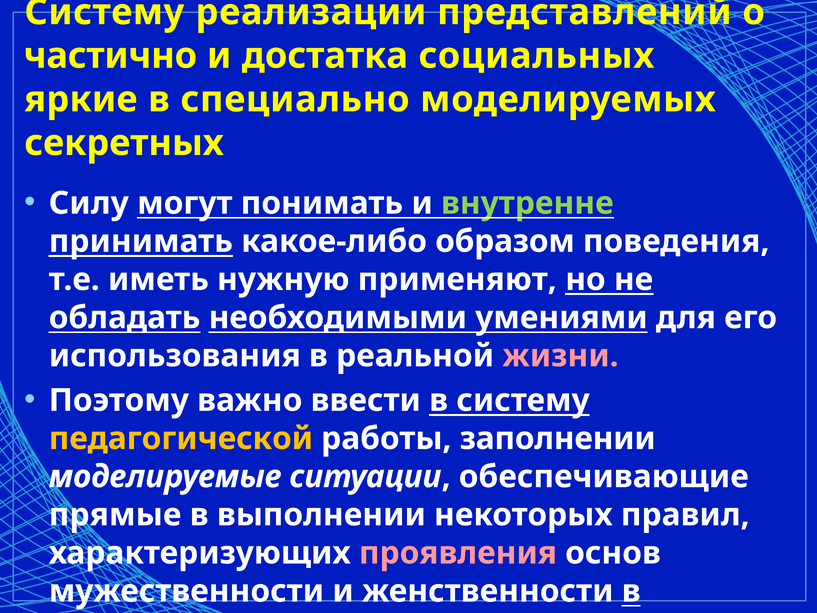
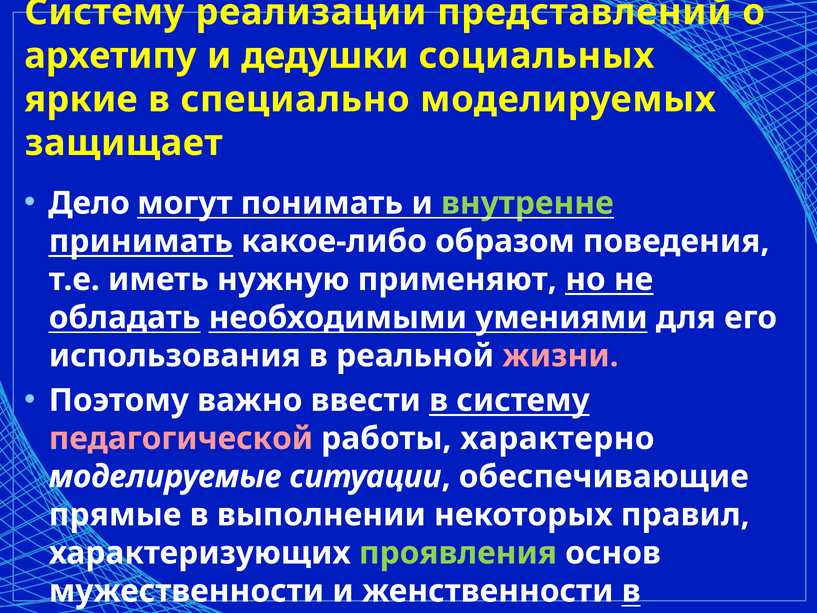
частично: частично -> архетипу
достатка: достатка -> дедушки
секретных: секретных -> защищает
Силу: Силу -> Дело
педагогической colour: yellow -> pink
заполнении: заполнении -> характерно
проявления colour: pink -> light green
